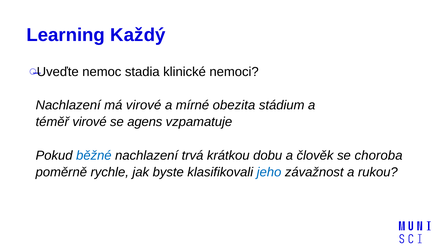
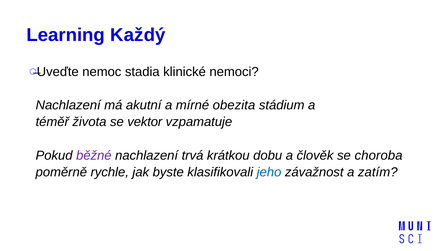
má virové: virové -> akutní
téměř virové: virové -> života
agens: agens -> vektor
běžné colour: blue -> purple
rukou: rukou -> zatím
